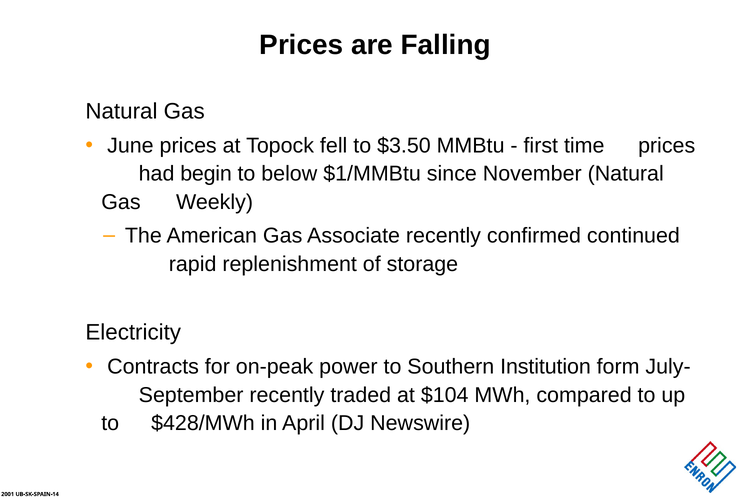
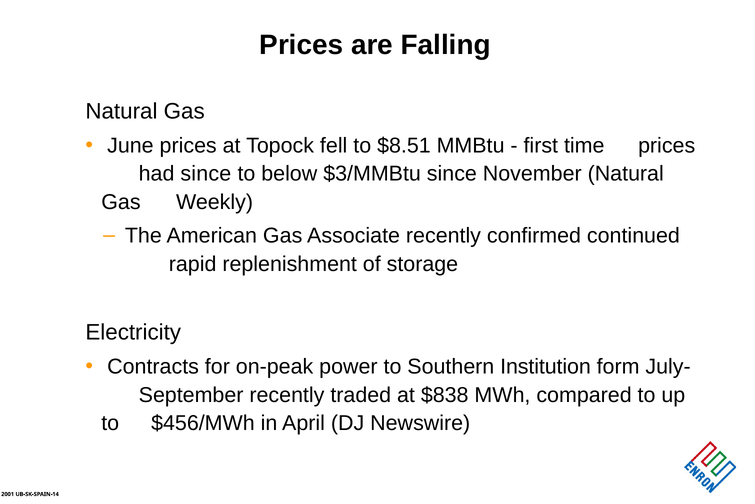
$3.50: $3.50 -> $8.51
had begin: begin -> since
$1/MMBtu: $1/MMBtu -> $3/MMBtu
$104: $104 -> $838
$428/MWh: $428/MWh -> $456/MWh
